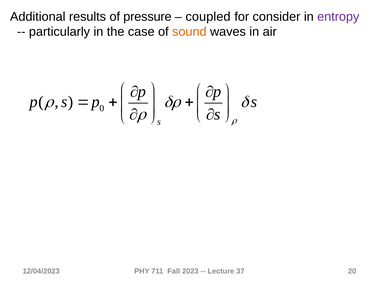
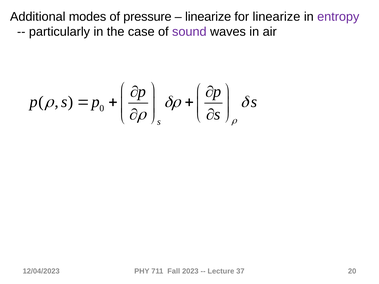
results: results -> modes
coupled at (208, 17): coupled -> linearize
for consider: consider -> linearize
sound colour: orange -> purple
